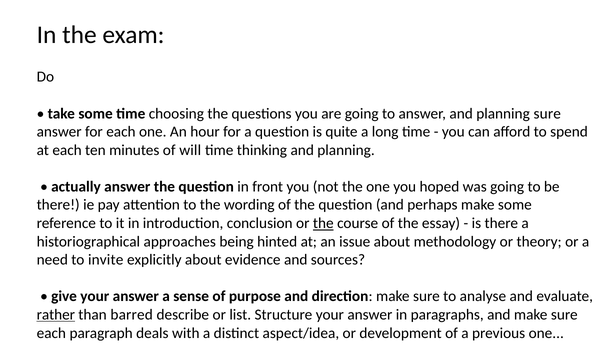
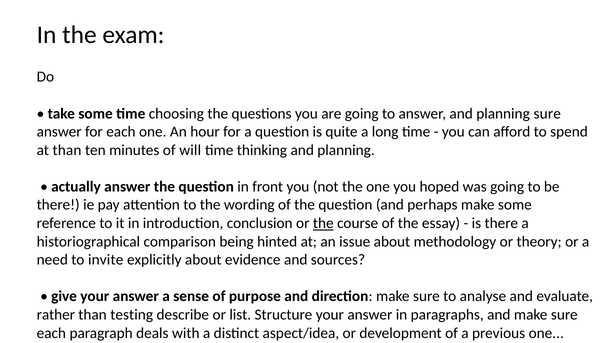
at each: each -> than
approaches: approaches -> comparison
rather underline: present -> none
barred: barred -> testing
